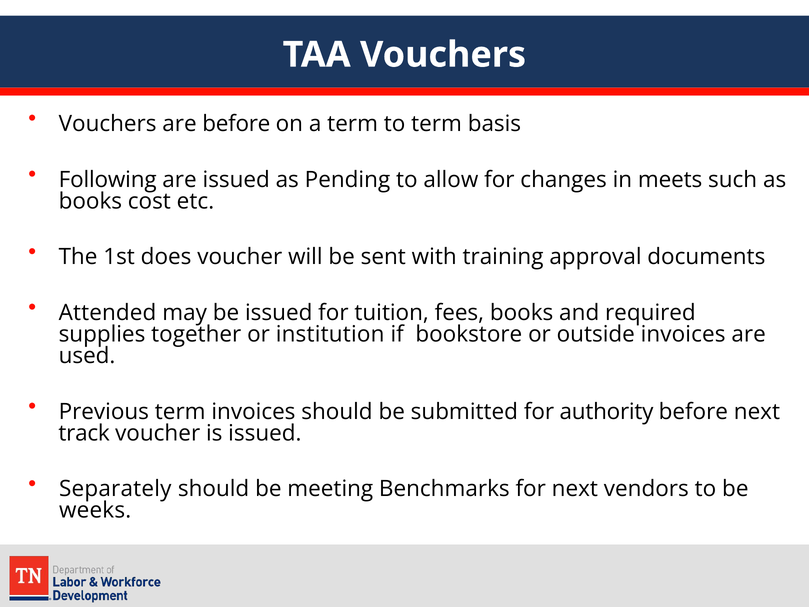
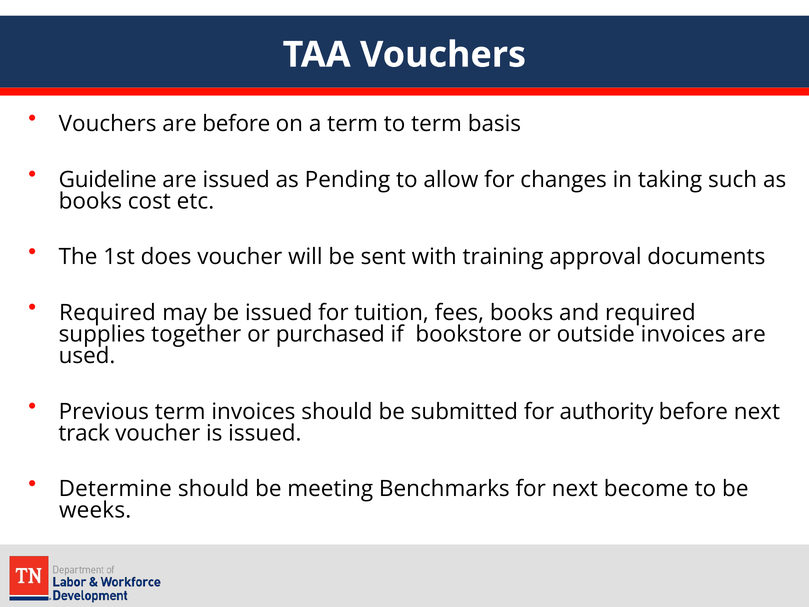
Following: Following -> Guideline
meets: meets -> taking
Attended at (107, 313): Attended -> Required
institution: institution -> purchased
Separately: Separately -> Determine
vendors: vendors -> become
